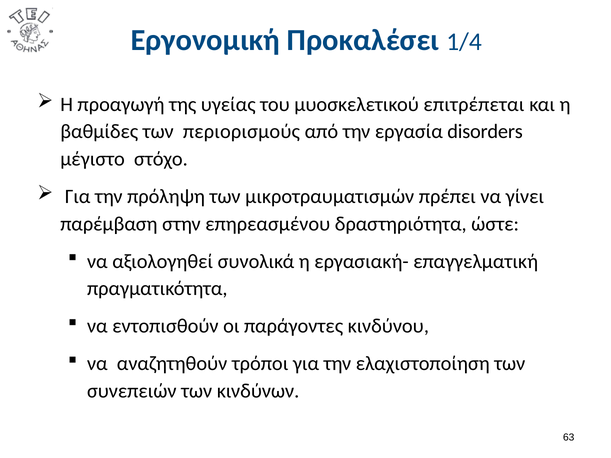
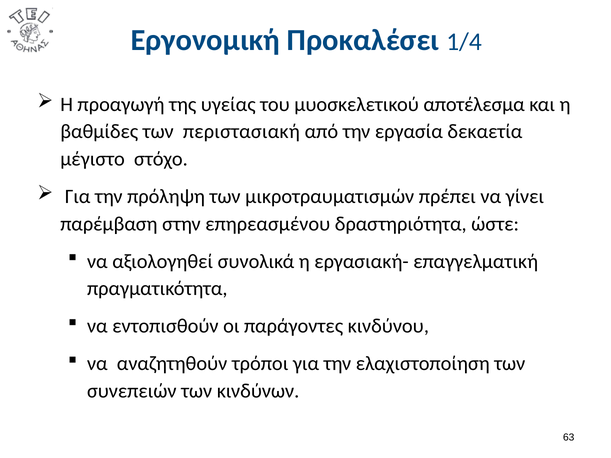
επιτρέπεται: επιτρέπεται -> αποτέλεσμα
περιορισμούς: περιορισμούς -> περιστασιακή
disorders: disorders -> δεκαετία
